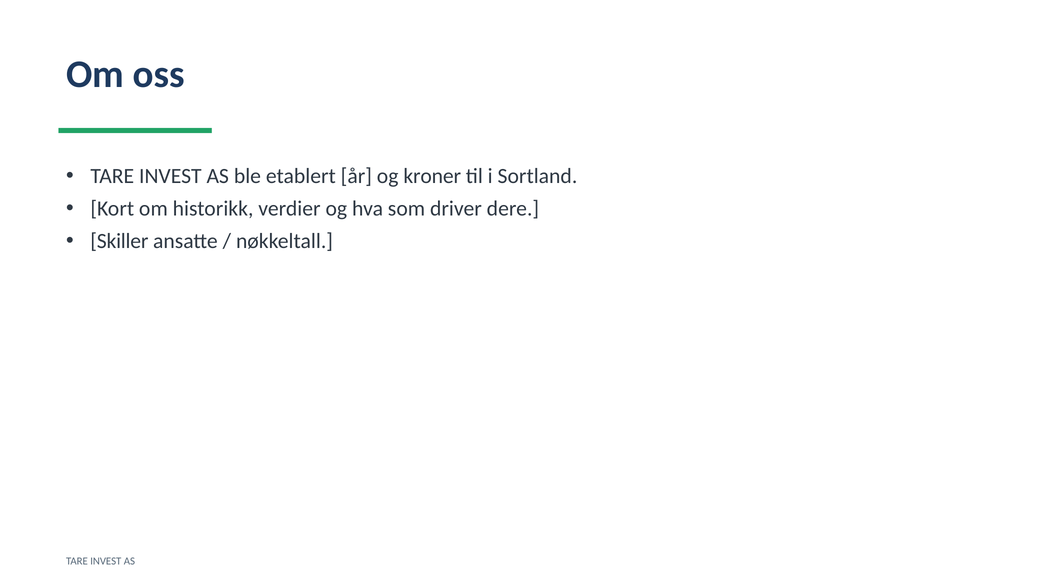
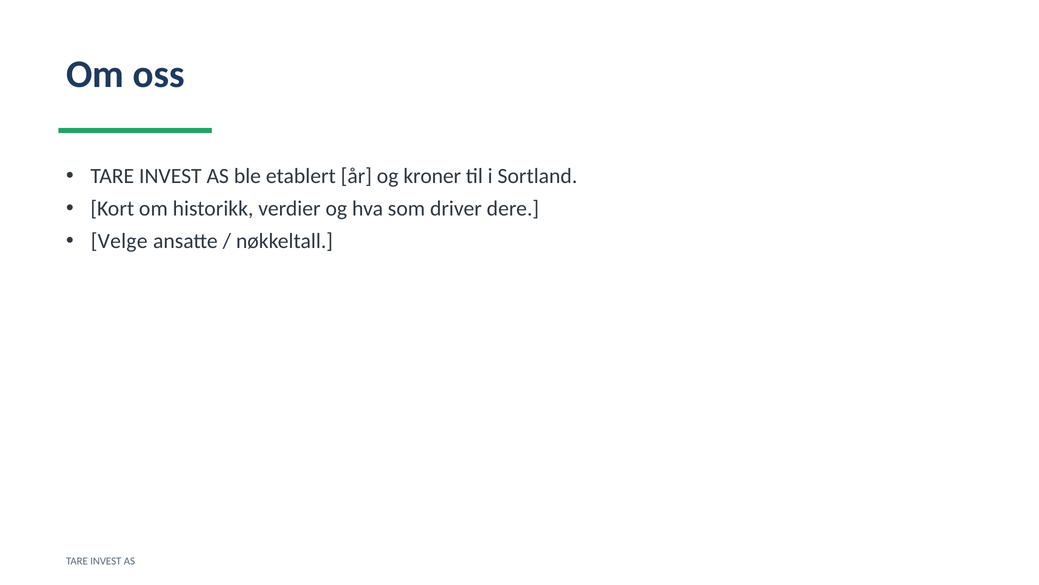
Skiller: Skiller -> Velge
